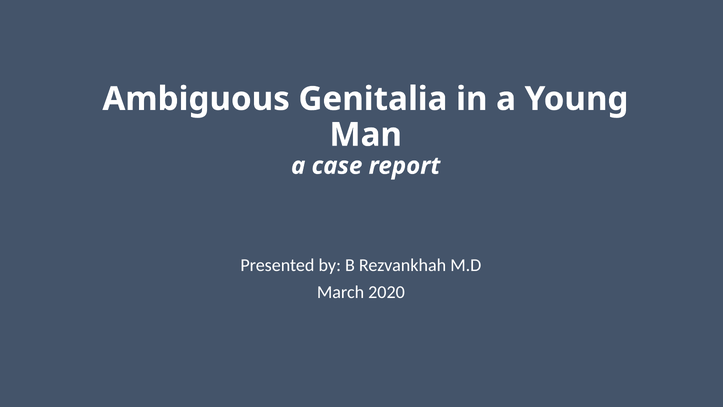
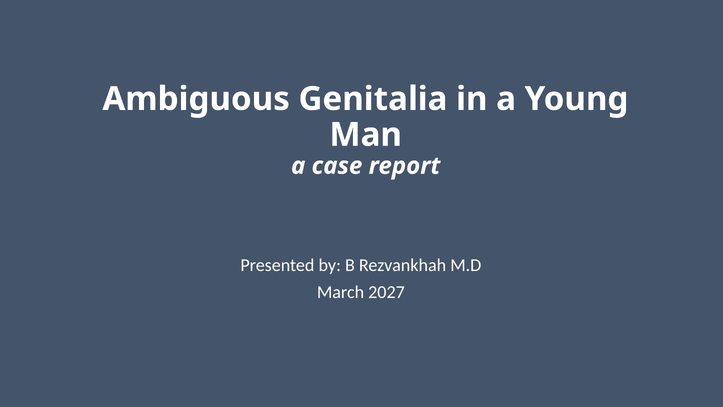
2020: 2020 -> 2027
